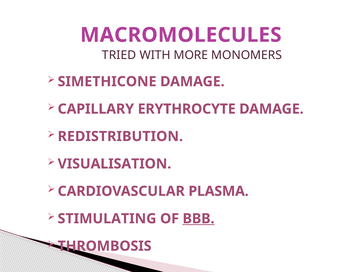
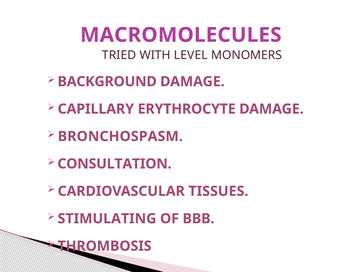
MORE: MORE -> LEVEL
SIMETHICONE: SIMETHICONE -> BACKGROUND
REDISTRIBUTION: REDISTRIBUTION -> BRONCHOSPASM
VISUALISATION: VISUALISATION -> CONSULTATION
PLASMA: PLASMA -> TISSUES
BBB underline: present -> none
